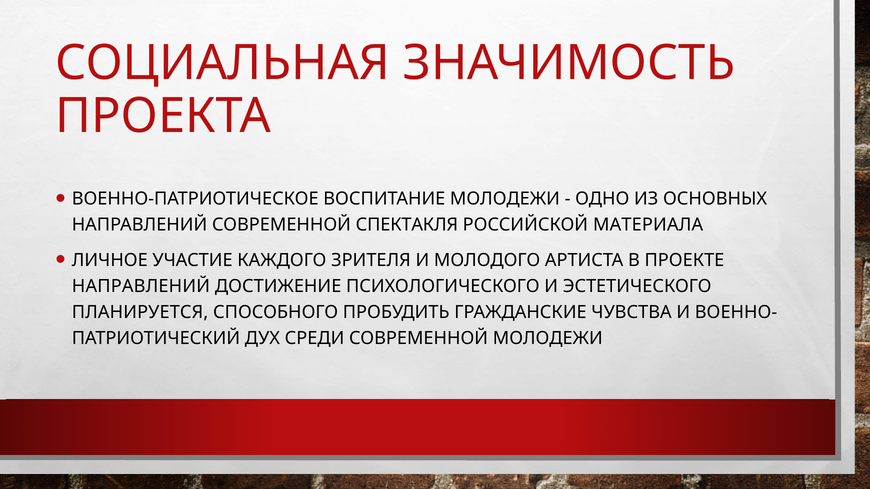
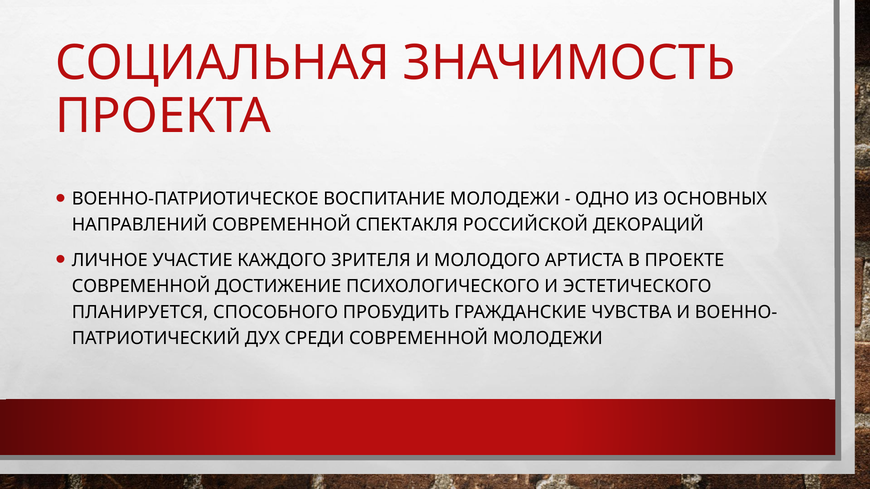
МАТЕРИАЛА: МАТЕРИАЛА -> ДЕКОРАЦИЙ
НАПРАВЛЕНИЙ at (141, 286): НАПРАВЛЕНИЙ -> СОВРЕМЕННОЙ
